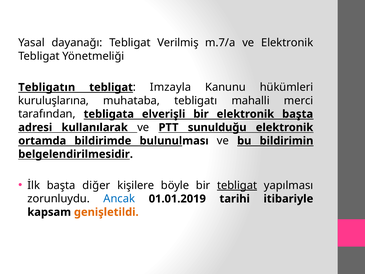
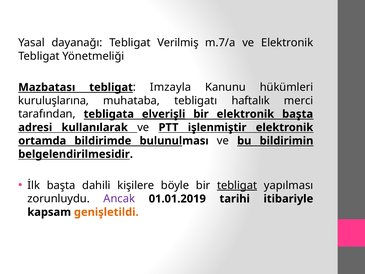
Tebligatın: Tebligatın -> Mazbatası
mahalli: mahalli -> haftalık
elverişli underline: none -> present
sunulduğu: sunulduğu -> işlenmiştir
diğer: diğer -> dahili
Ancak colour: blue -> purple
